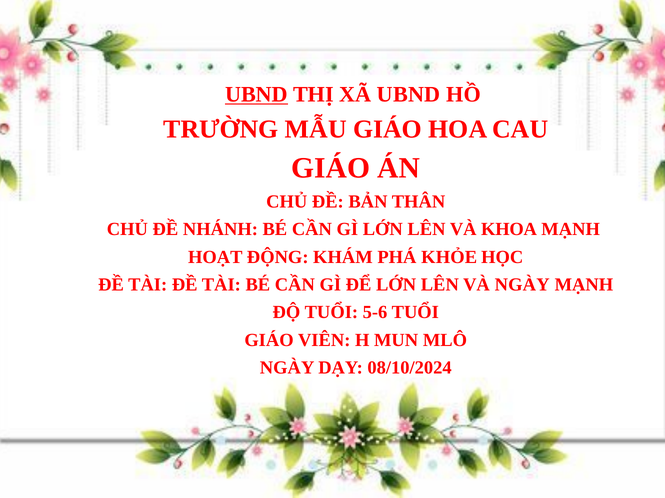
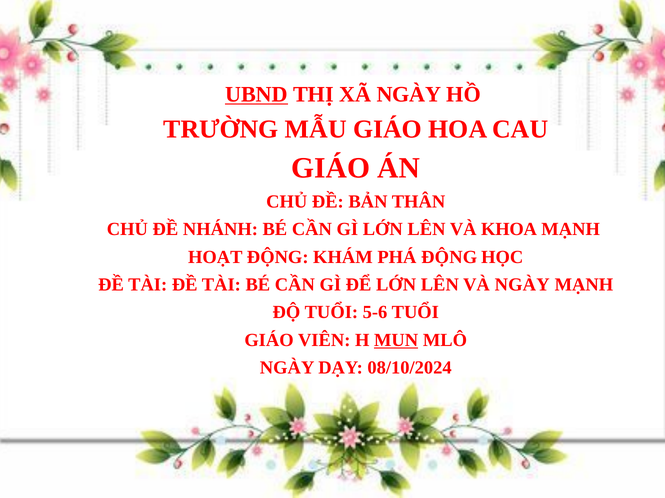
XÃ UBND: UBND -> NGÀY
PHÁ KHỎE: KHỎE -> ĐỘNG
MUN underline: none -> present
